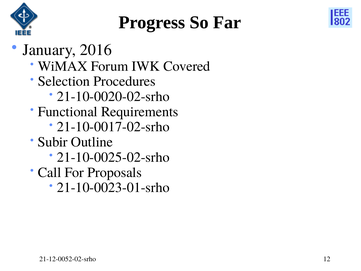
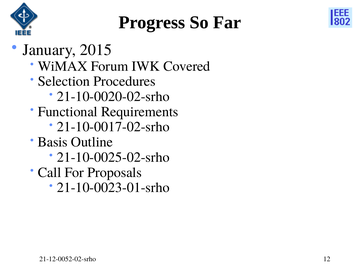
2016: 2016 -> 2015
Subir: Subir -> Basis
